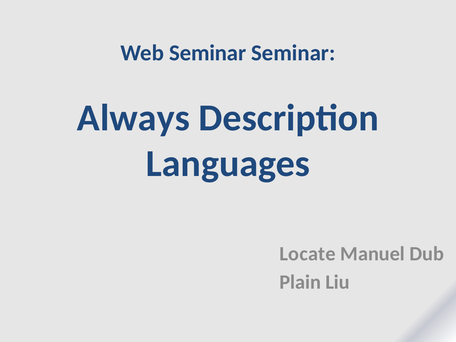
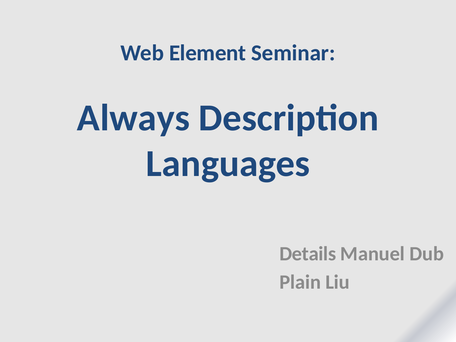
Web Seminar: Seminar -> Element
Locate: Locate -> Details
